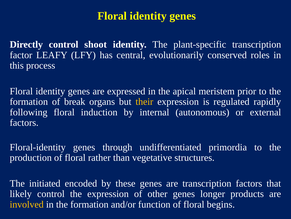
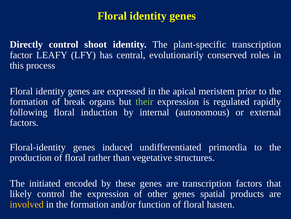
their colour: yellow -> light green
through: through -> induced
longer: longer -> spatial
begins: begins -> hasten
